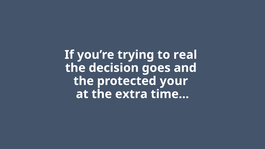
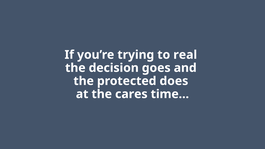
your: your -> does
extra: extra -> cares
